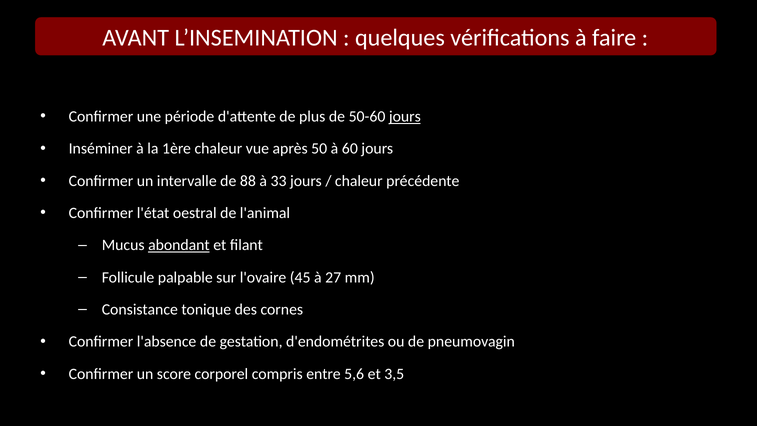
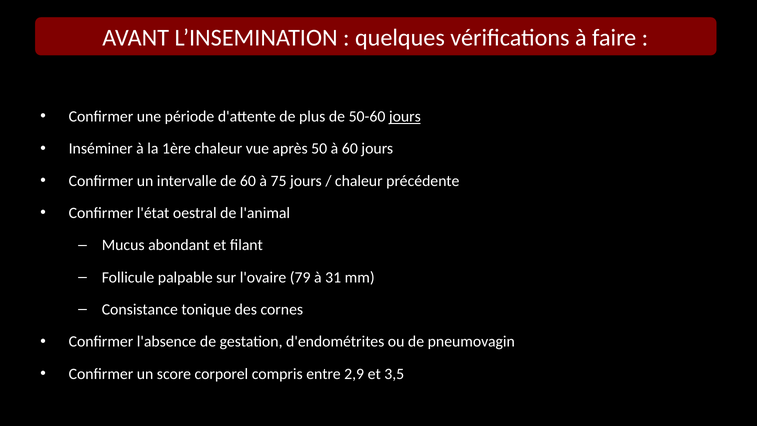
de 88: 88 -> 60
33: 33 -> 75
abondant underline: present -> none
45: 45 -> 79
27: 27 -> 31
5,6: 5,6 -> 2,9
